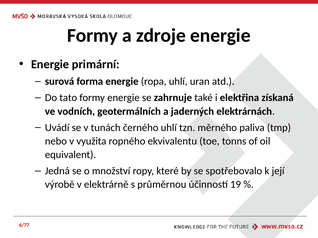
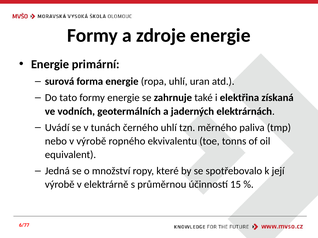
v využita: využita -> výrobě
19: 19 -> 15
